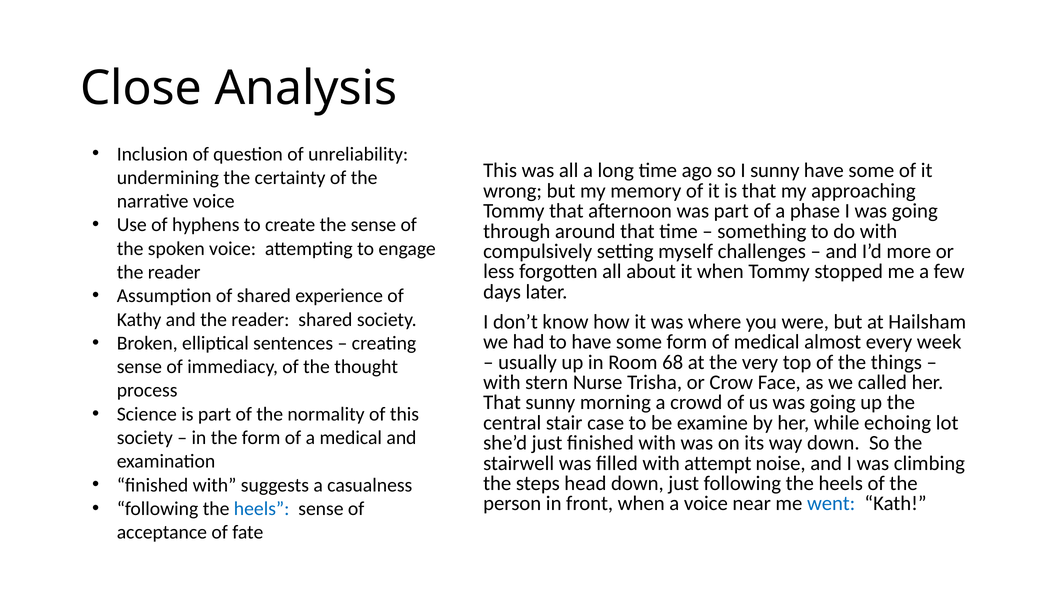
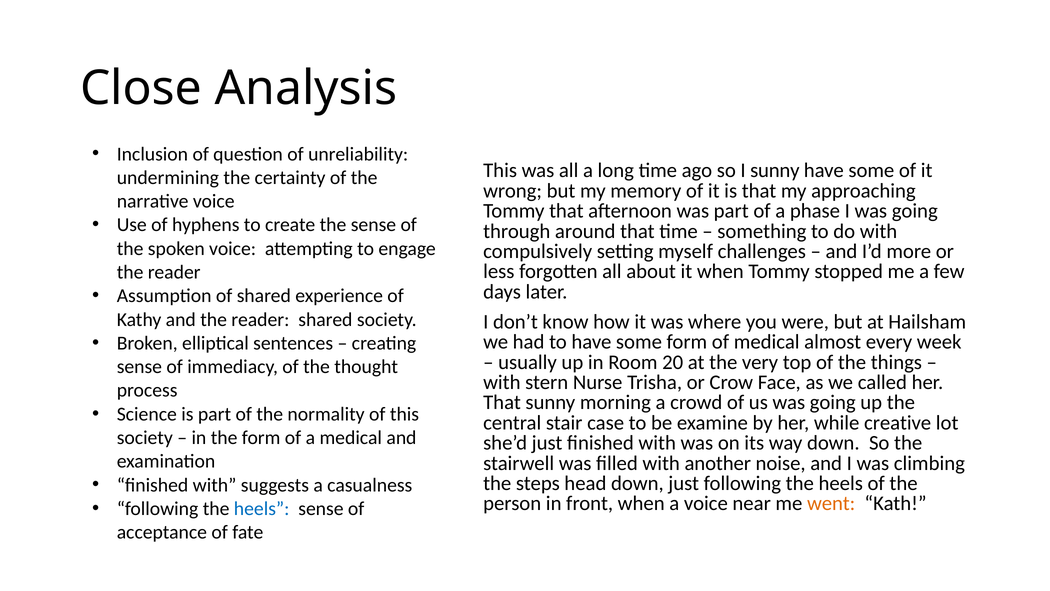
68: 68 -> 20
echoing: echoing -> creative
attempt: attempt -> another
went colour: blue -> orange
